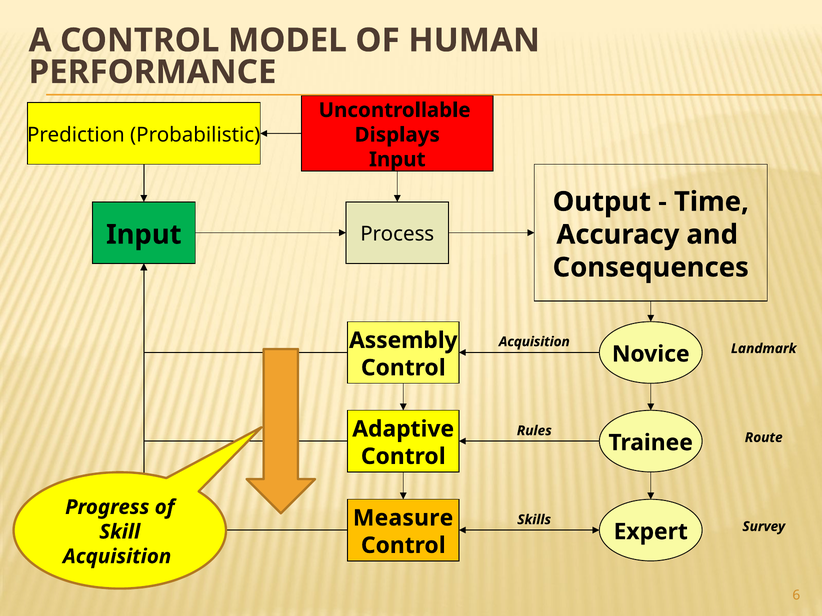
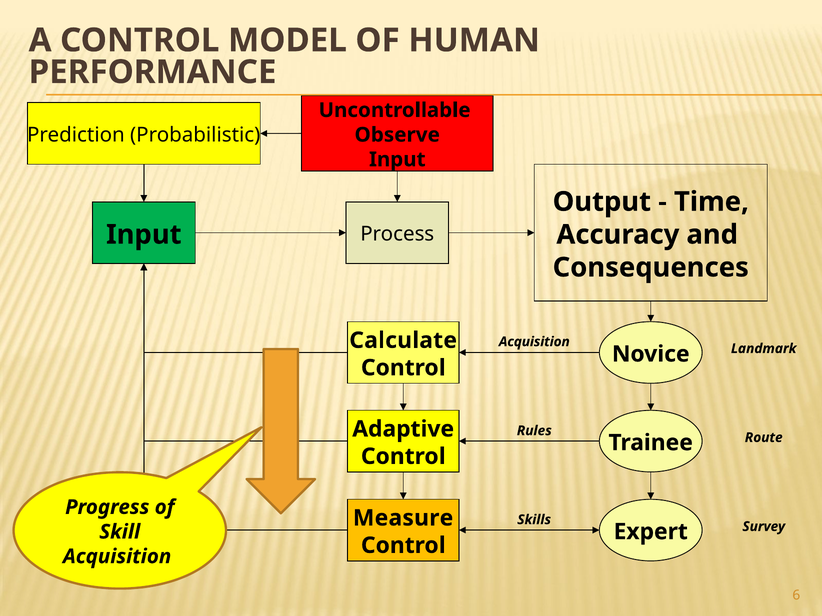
Displays: Displays -> Observe
Assembly: Assembly -> Calculate
